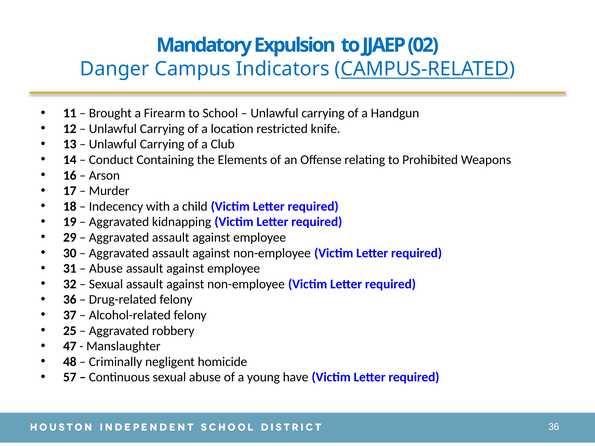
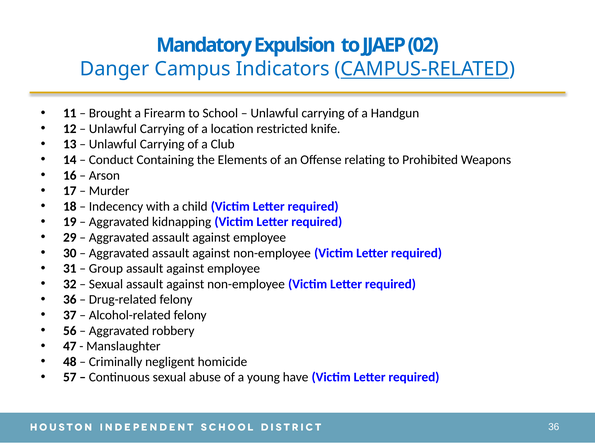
Abuse at (106, 268): Abuse -> Group
25: 25 -> 56
